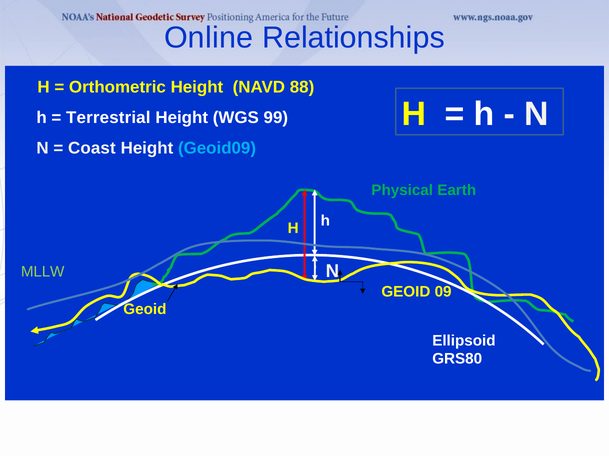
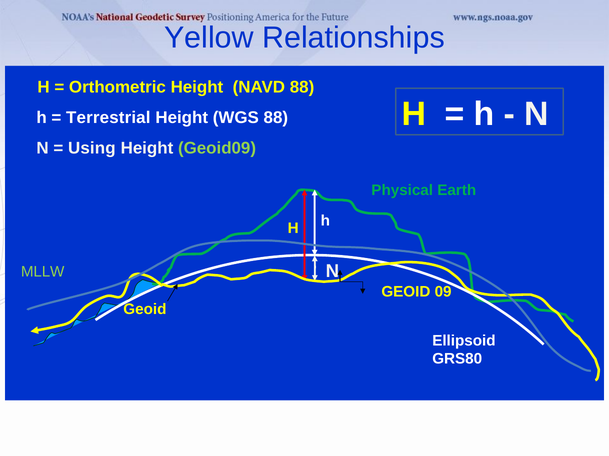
Online: Online -> Yellow
WGS 99: 99 -> 88
Coast: Coast -> Using
Geoid09 colour: light blue -> light green
